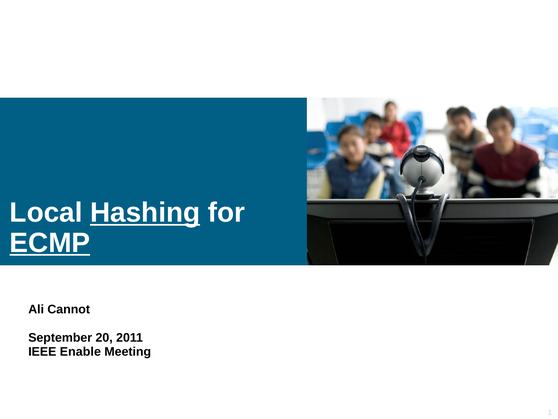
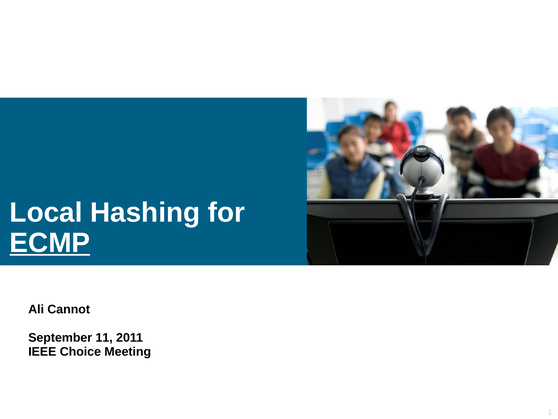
Hashing underline: present -> none
20: 20 -> 11
Enable: Enable -> Choice
